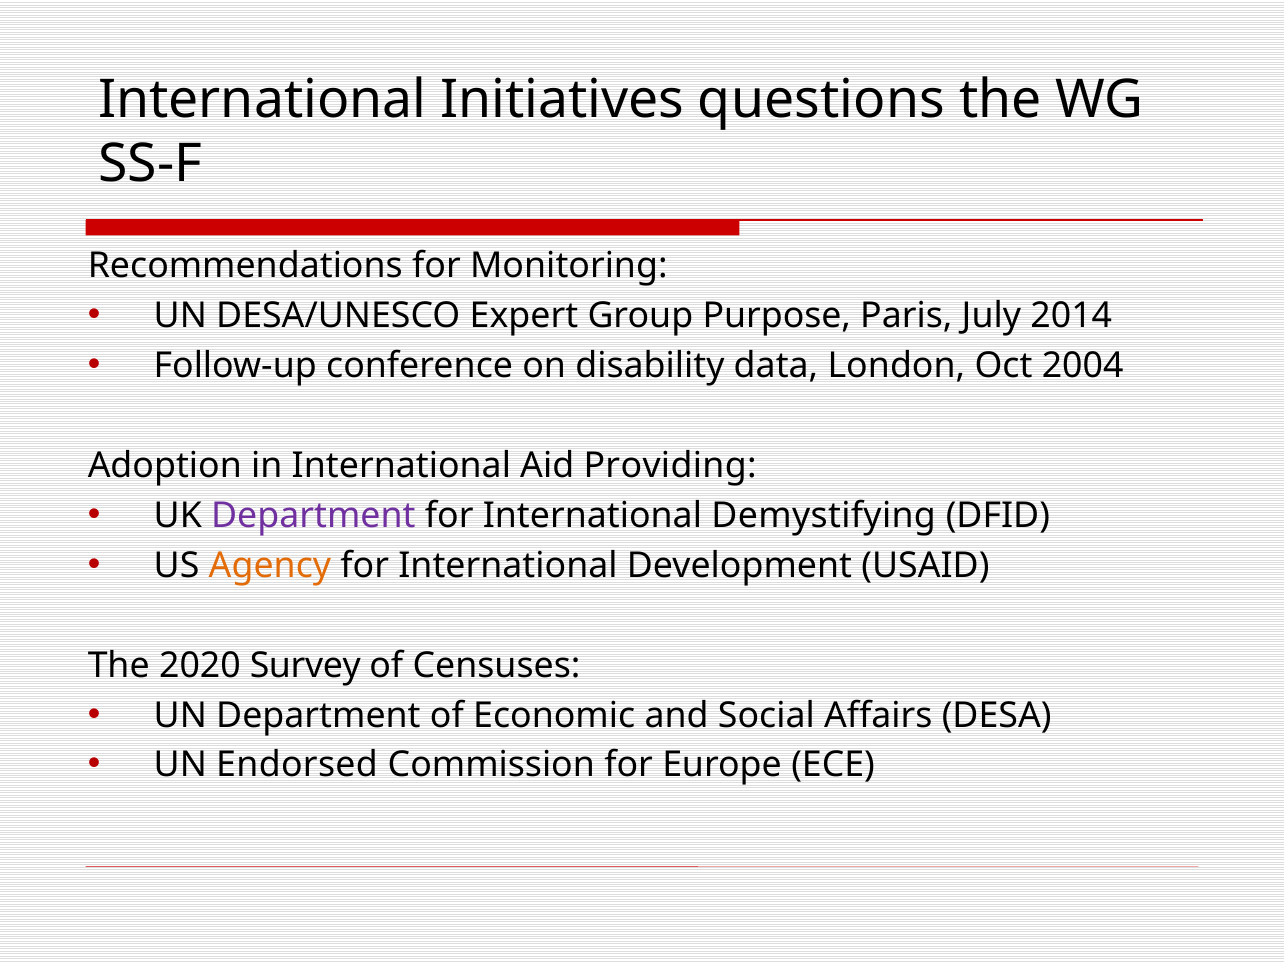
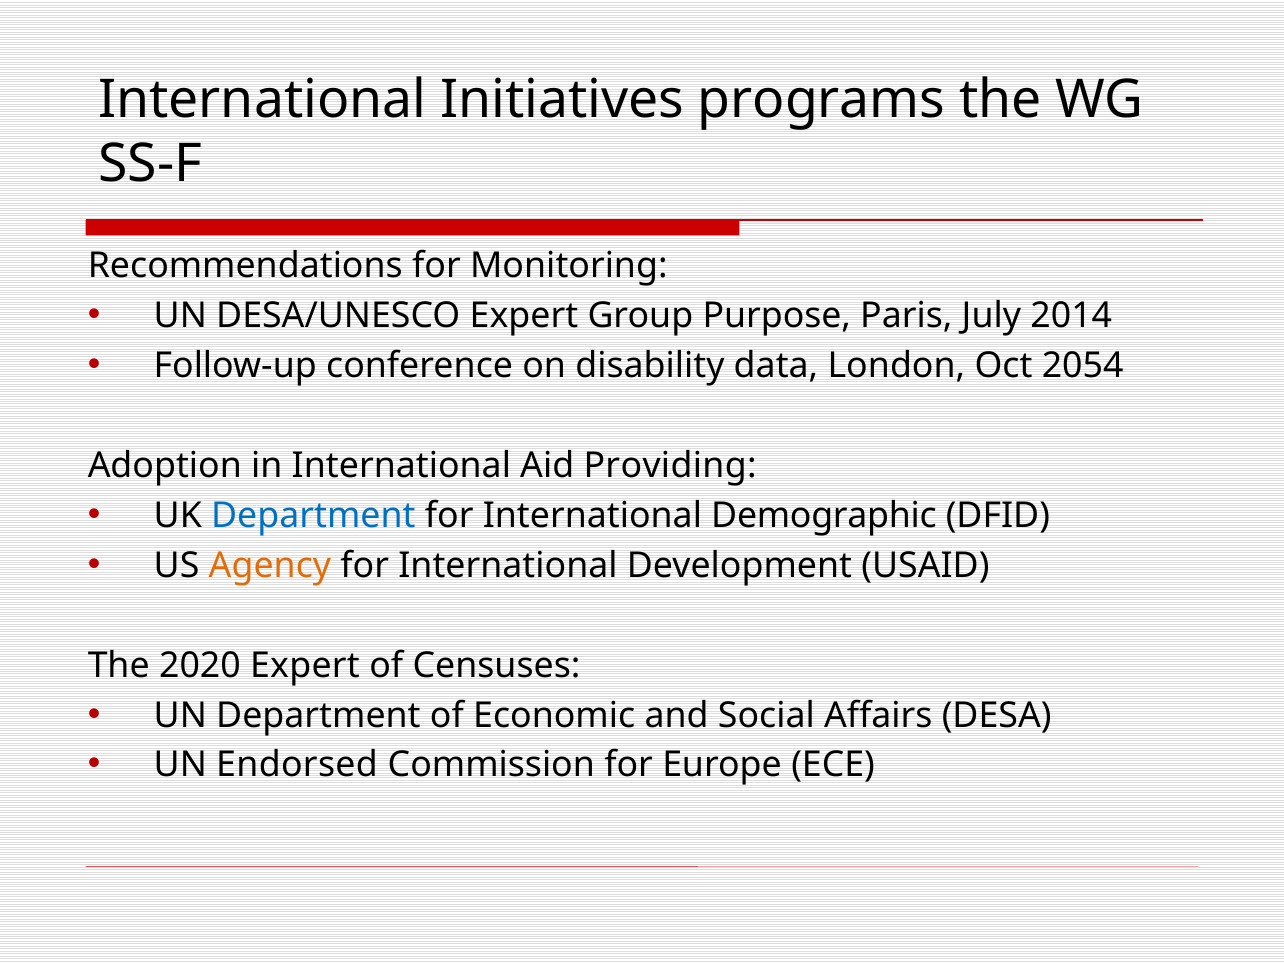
questions: questions -> programs
2004: 2004 -> 2054
Department at (313, 515) colour: purple -> blue
Demystifying: Demystifying -> Demographic
2020 Survey: Survey -> Expert
